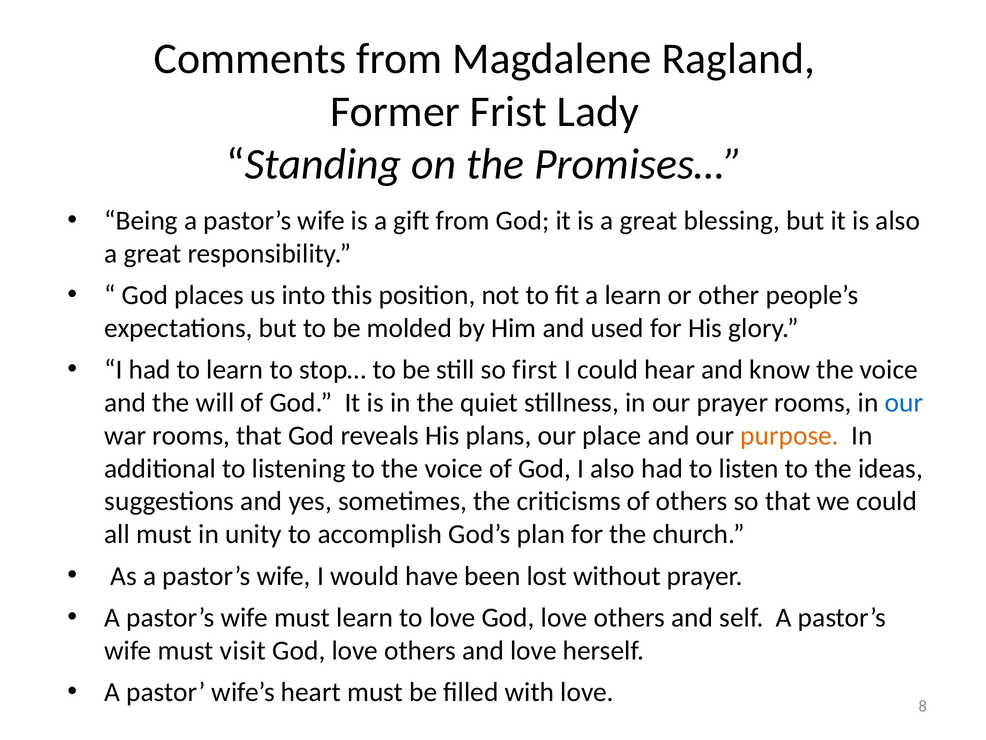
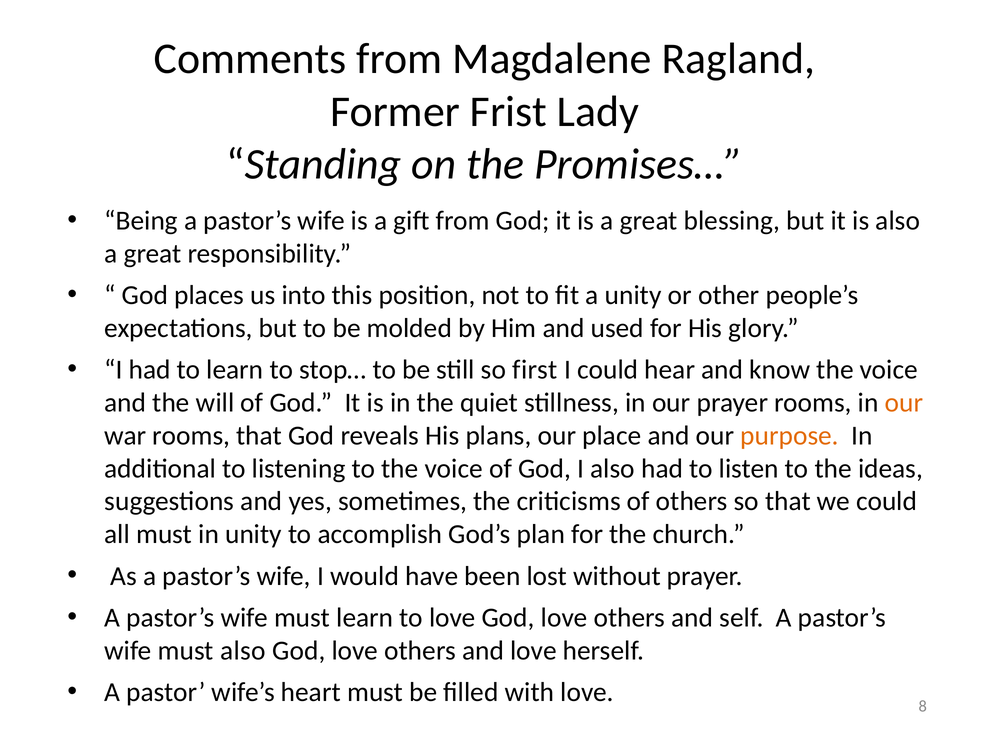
a learn: learn -> unity
our at (904, 402) colour: blue -> orange
must visit: visit -> also
